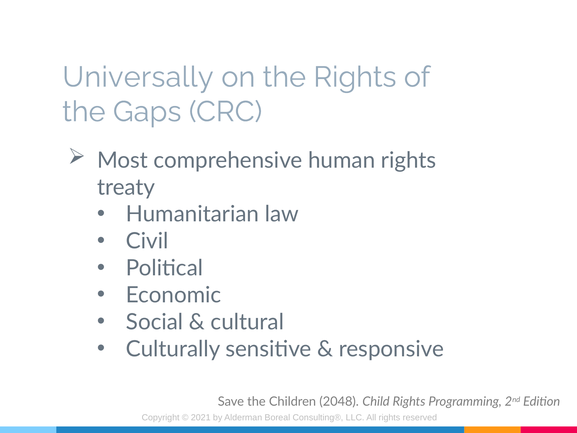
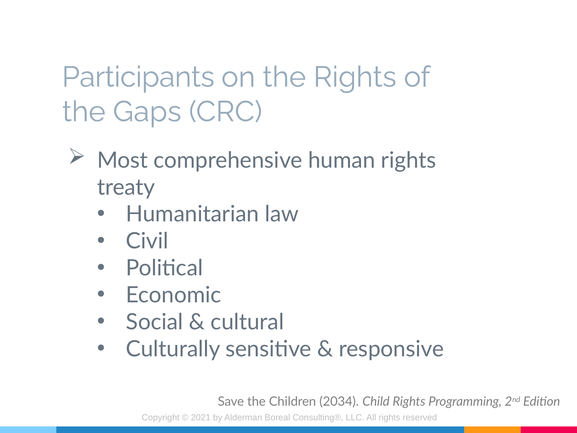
Universally: Universally -> Participants
2048: 2048 -> 2034
